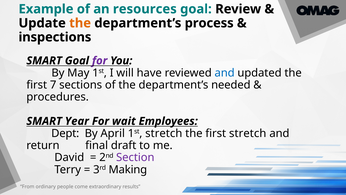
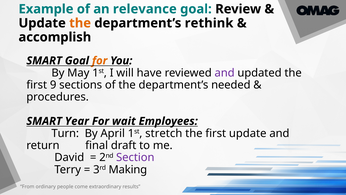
resources: resources -> relevance
process: process -> rethink
inspections: inspections -> accomplish
for at (100, 61) colour: purple -> orange
and at (225, 73) colour: blue -> purple
7: 7 -> 9
Dept: Dept -> Turn
first stretch: stretch -> update
